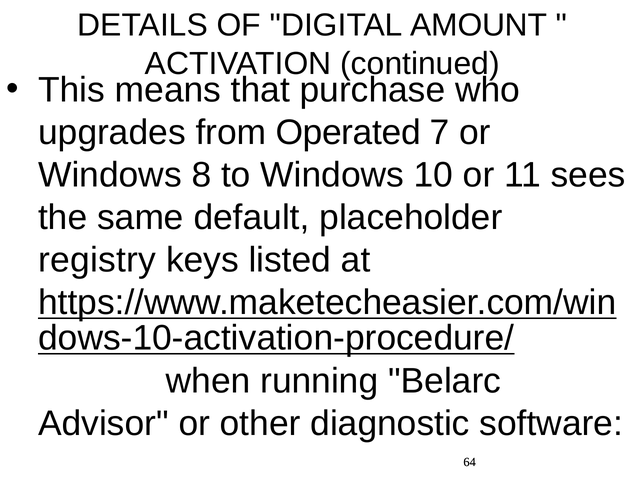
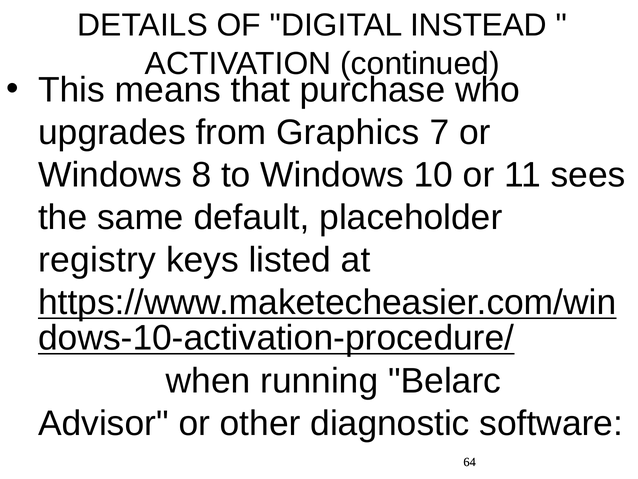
AMOUNT: AMOUNT -> INSTEAD
Operated: Operated -> Graphics
